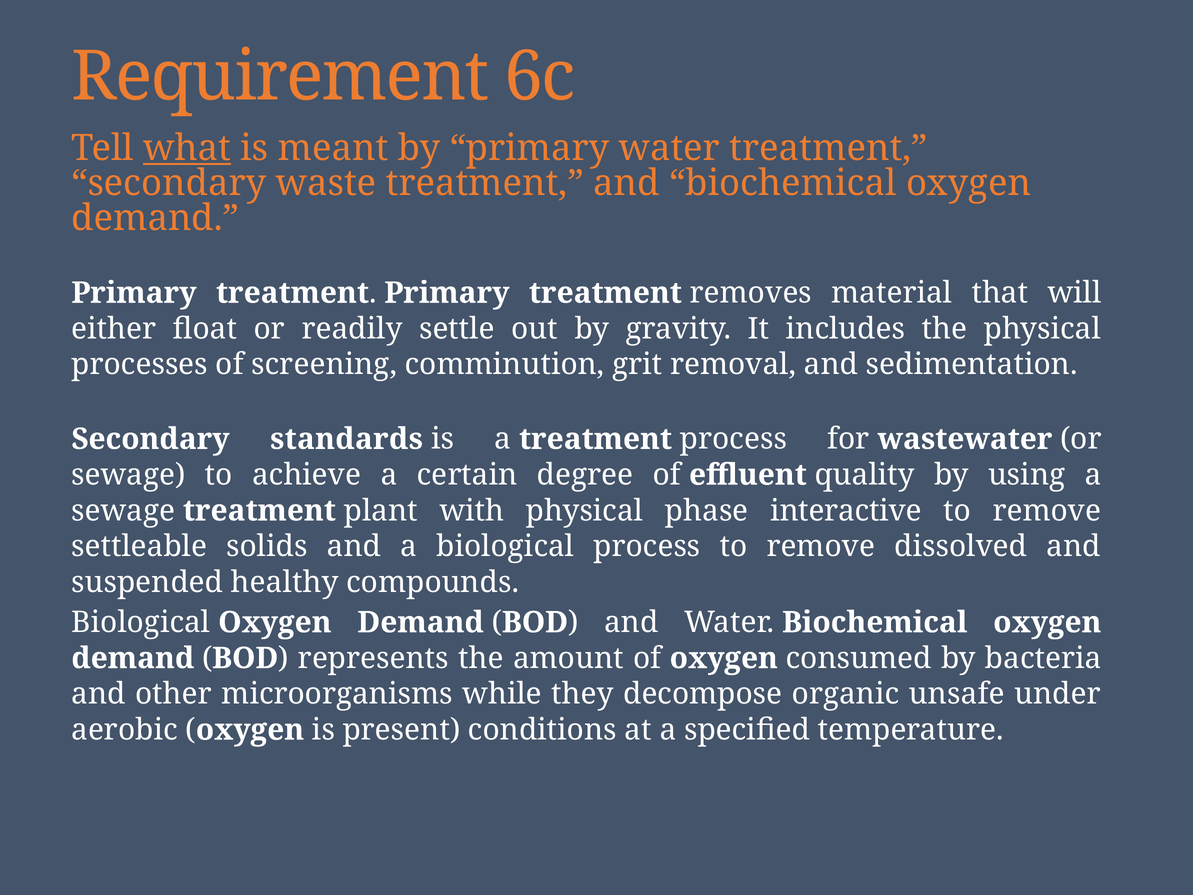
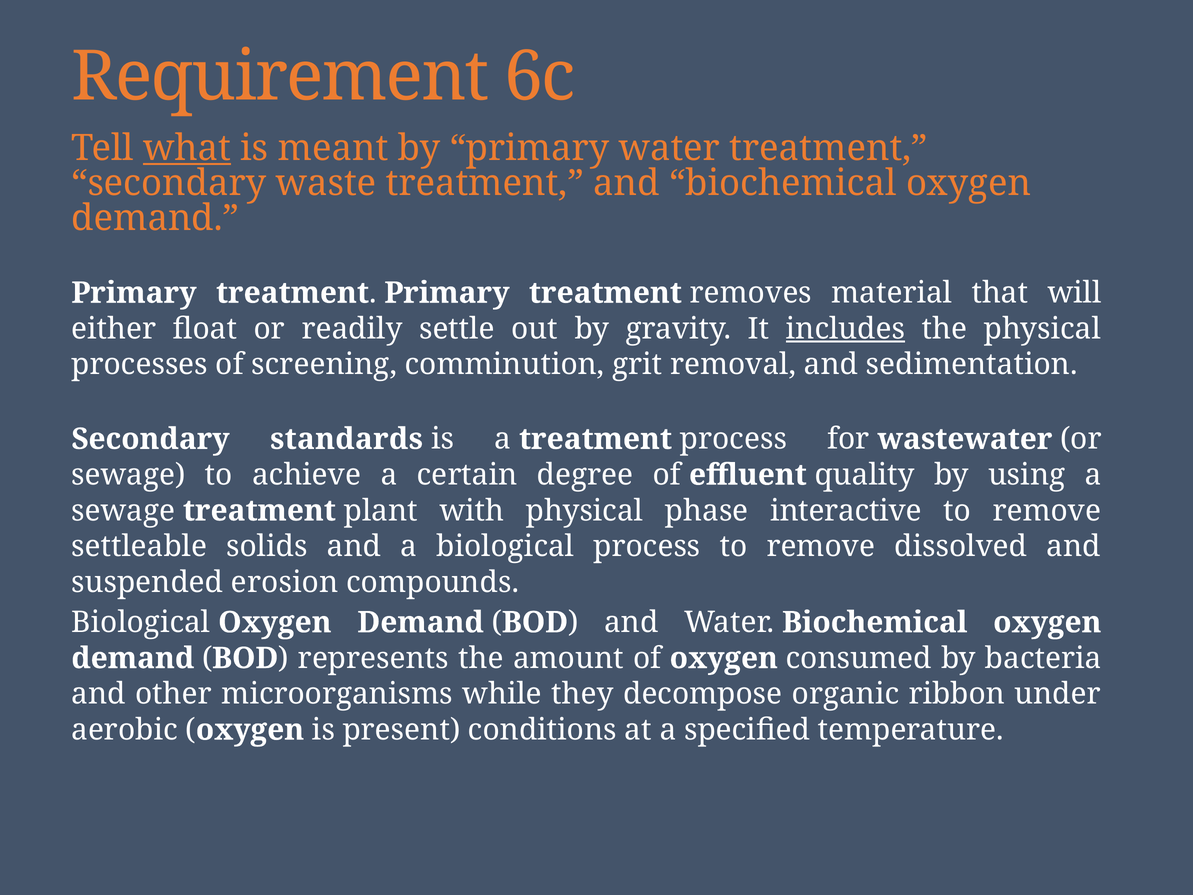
includes underline: none -> present
healthy: healthy -> erosion
unsafe: unsafe -> ribbon
